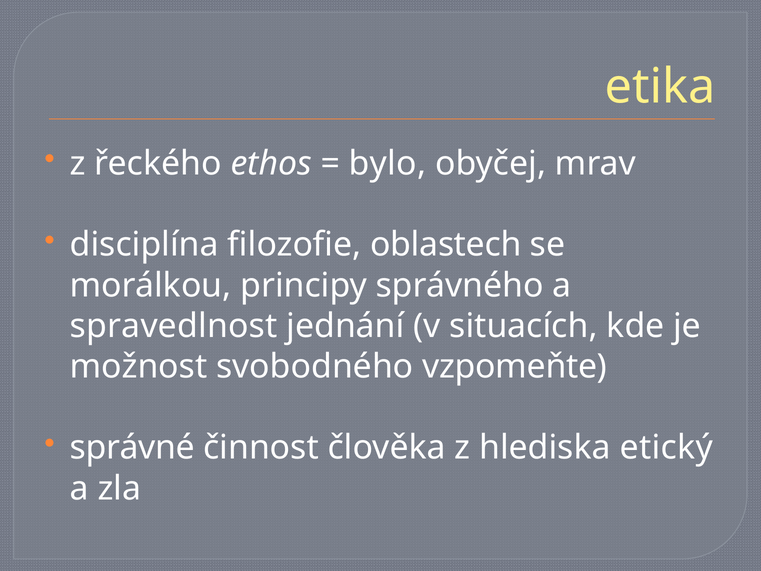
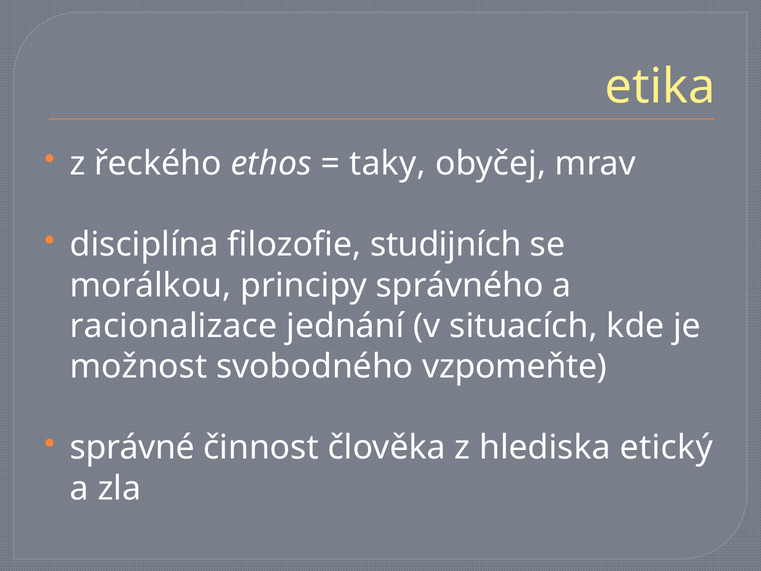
bylo: bylo -> taky
oblastech: oblastech -> studijních
spravedlnost: spravedlnost -> racionalizace
